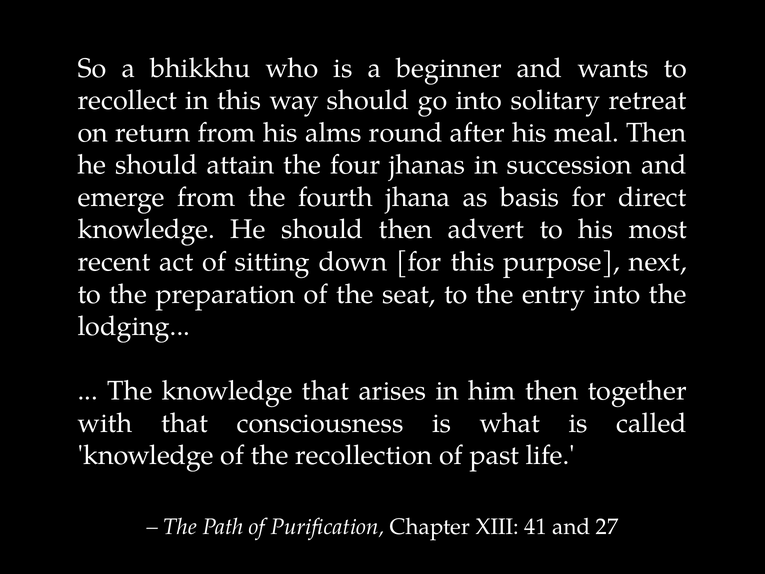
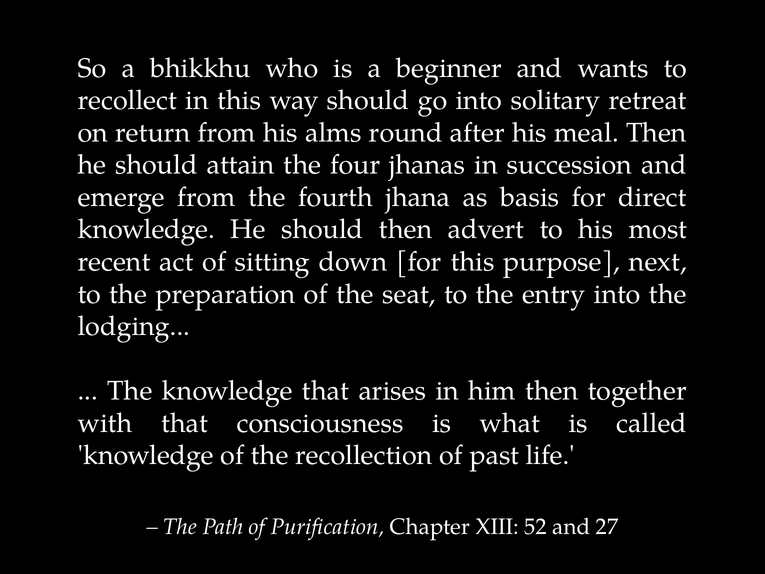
41: 41 -> 52
